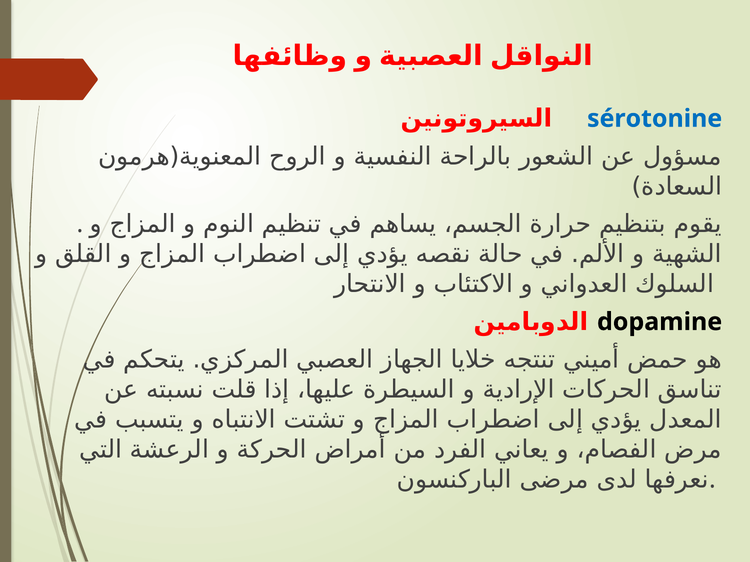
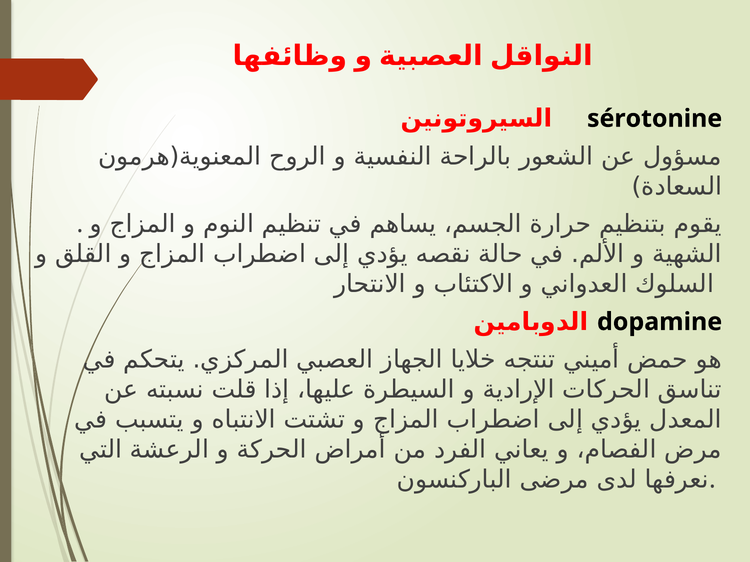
sérotonine colour: blue -> black
